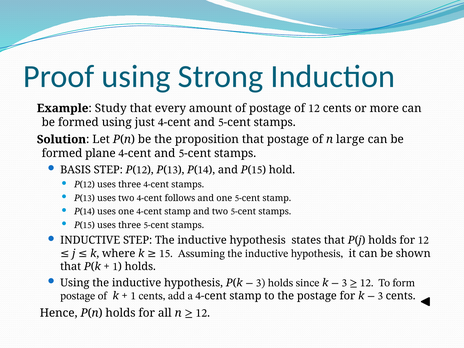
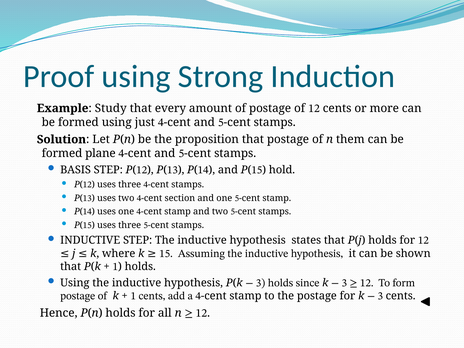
large: large -> them
follows: follows -> section
